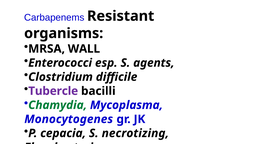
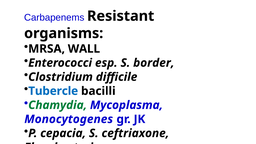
agents: agents -> border
Tubercle colour: purple -> blue
necrotizing: necrotizing -> ceftriaxone
